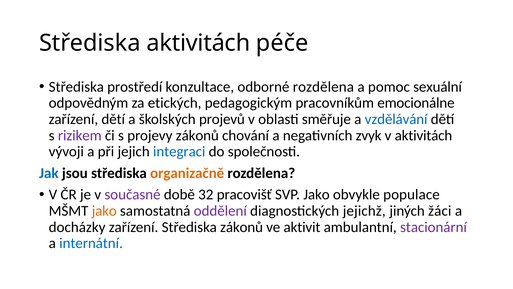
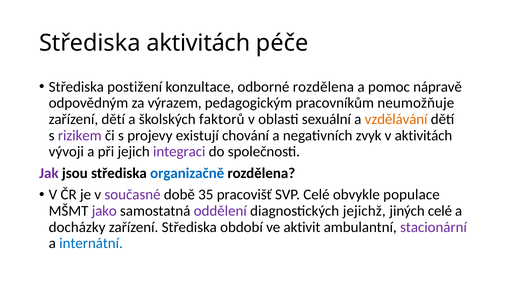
prostředí: prostředí -> postižení
sexuální: sexuální -> nápravě
etických: etických -> výrazem
emocionálne: emocionálne -> neumožňuje
projevů: projevů -> faktorů
směřuje: směřuje -> sexuální
vzdělávání colour: blue -> orange
projevy zákonů: zákonů -> existují
integraci colour: blue -> purple
Jak colour: blue -> purple
organizačně colour: orange -> blue
32: 32 -> 35
SVP Jako: Jako -> Celé
jako at (104, 211) colour: orange -> purple
jiných žáci: žáci -> celé
Střediska zákonů: zákonů -> období
